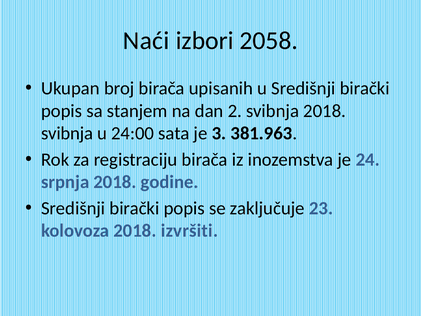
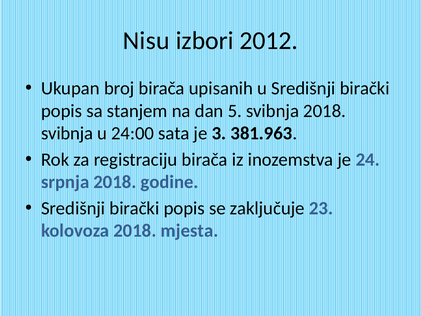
Naći: Naći -> Nisu
2058: 2058 -> 2012
2: 2 -> 5
izvršiti: izvršiti -> mjesta
